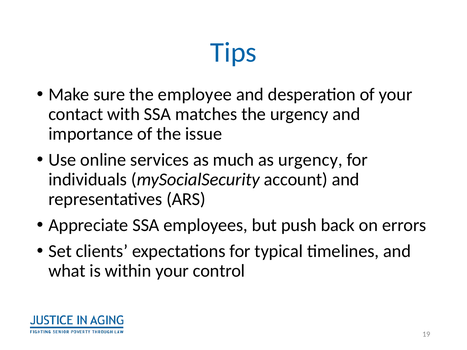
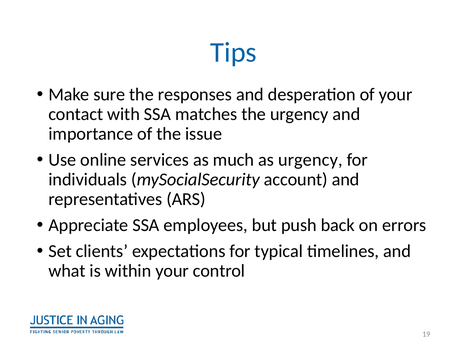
employee: employee -> responses
